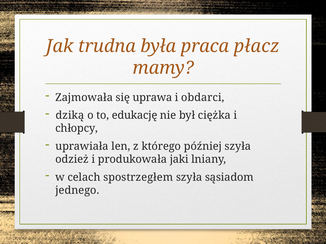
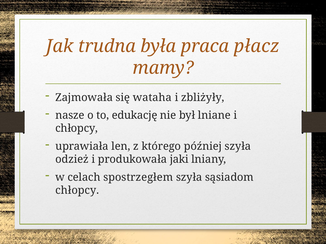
uprawa: uprawa -> wataha
obdarci: obdarci -> zbliżyły
dziką: dziką -> nasze
ciężka: ciężka -> lniane
jednego at (77, 191): jednego -> chłopcy
